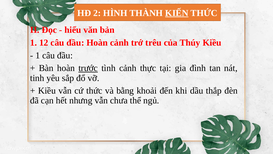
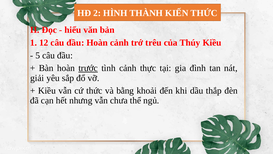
KIẾN underline: present -> none
1 at (38, 55): 1 -> 5
tinh: tinh -> giải
